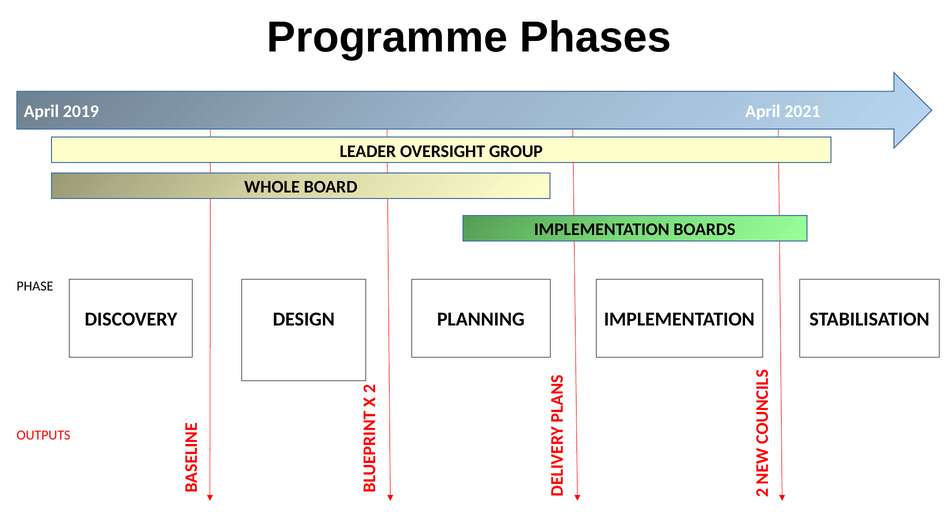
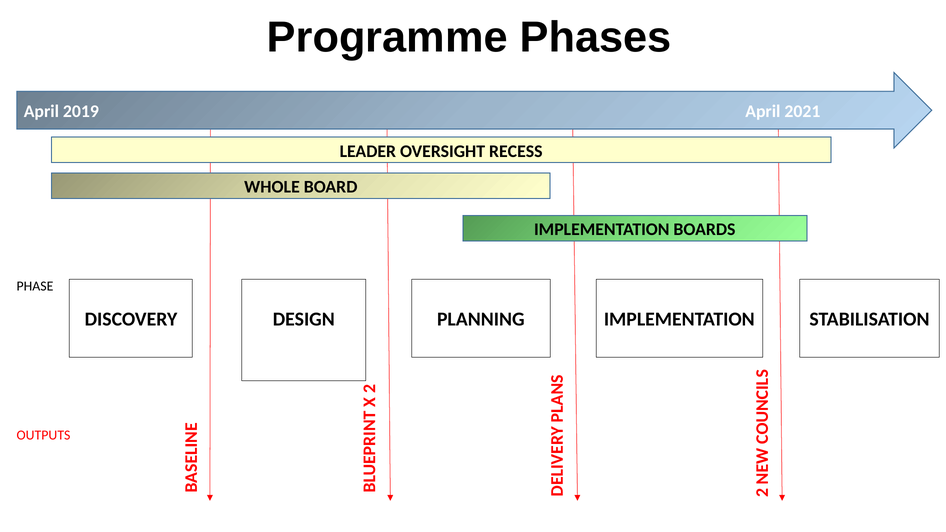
GROUP: GROUP -> RECESS
